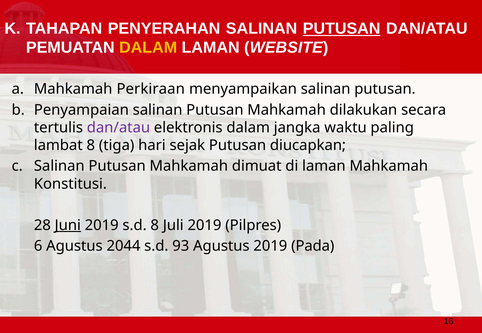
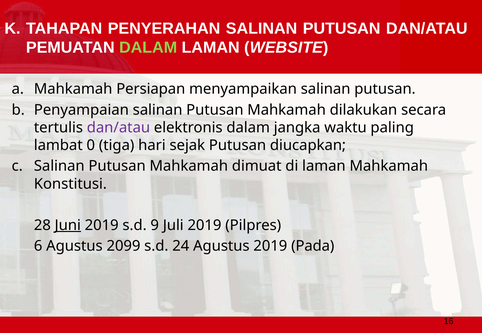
PUTUSAN at (342, 29) underline: present -> none
DALAM at (148, 48) colour: yellow -> light green
Perkiraan: Perkiraan -> Persiapan
lambat 8: 8 -> 0
s.d 8: 8 -> 9
2044: 2044 -> 2099
93: 93 -> 24
